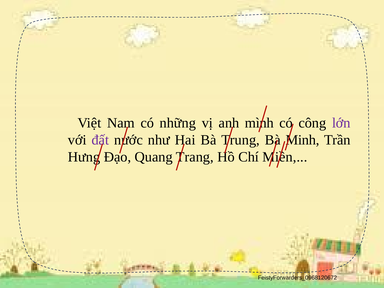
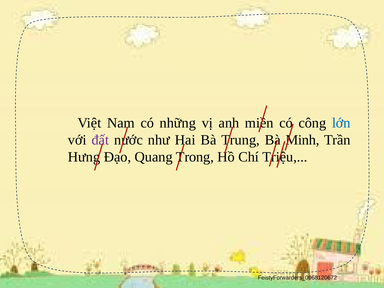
mình: mình -> miền
lớn colour: purple -> blue
Trang: Trang -> Trong
Miền: Miền -> Triệu
